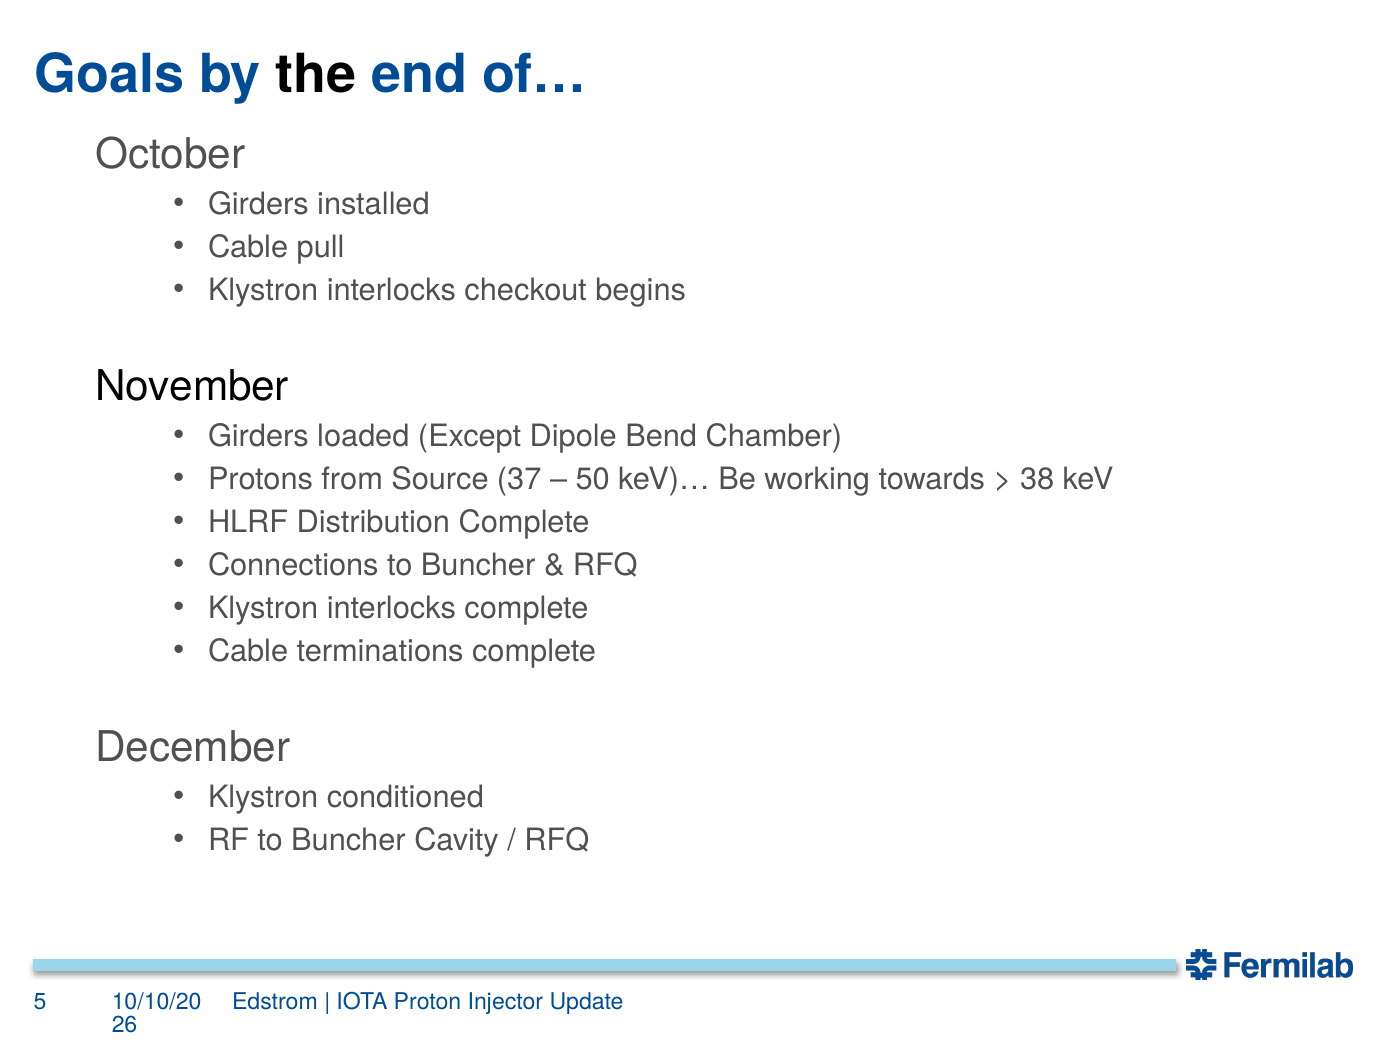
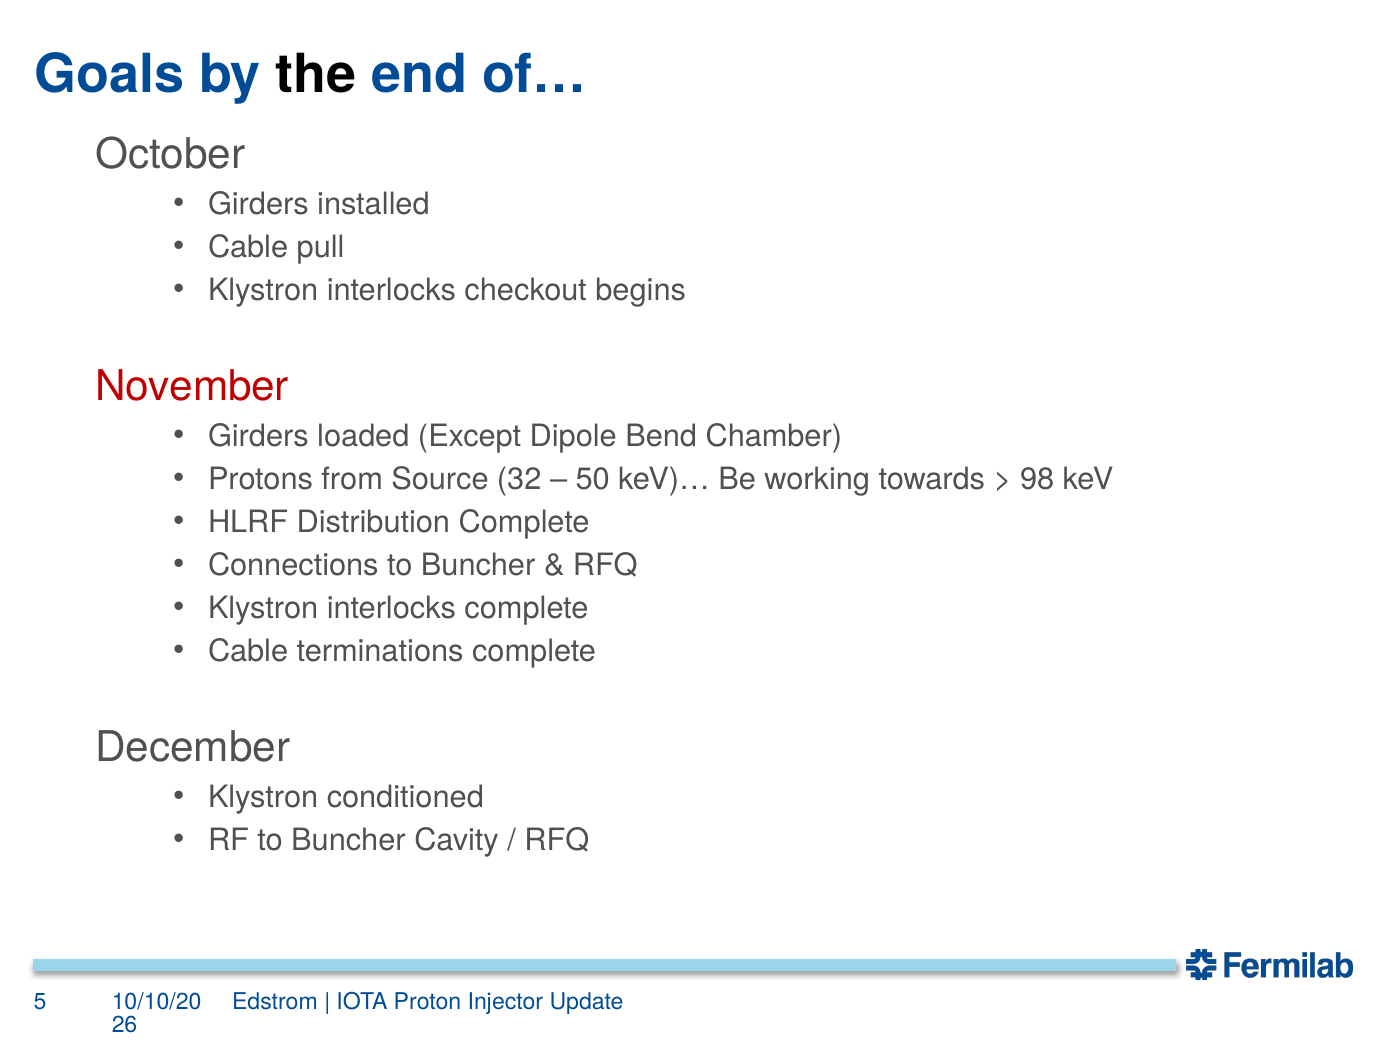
November colour: black -> red
37: 37 -> 32
38: 38 -> 98
